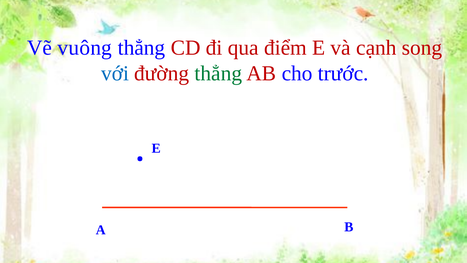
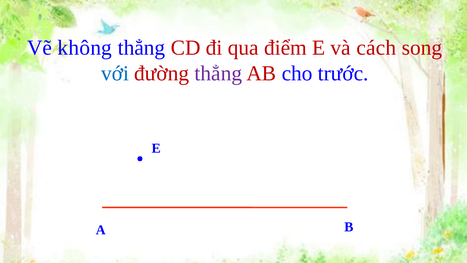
vuông: vuông -> không
cạnh: cạnh -> cách
thẳng at (218, 73) colour: green -> purple
